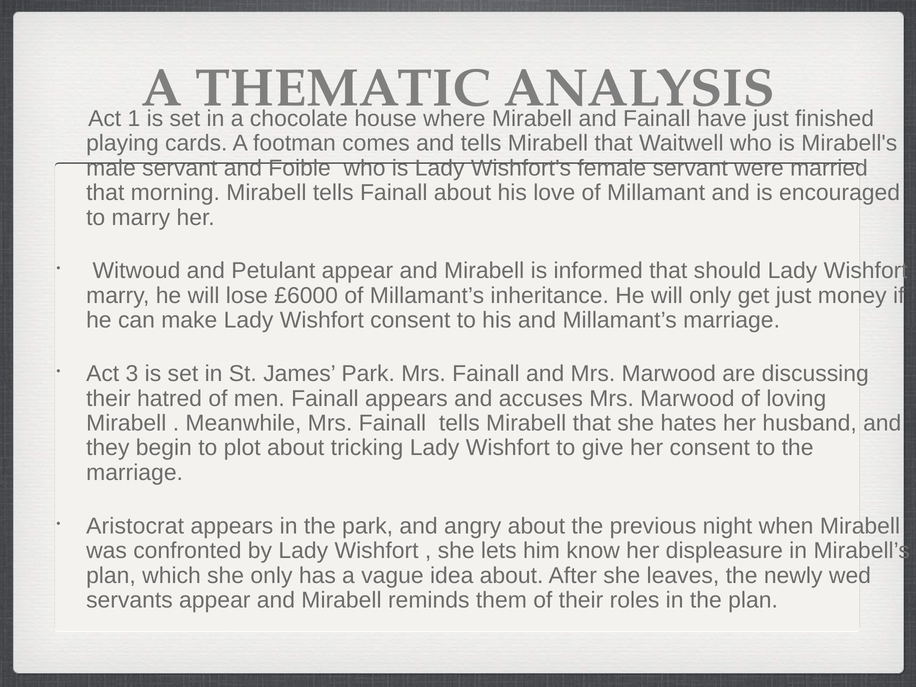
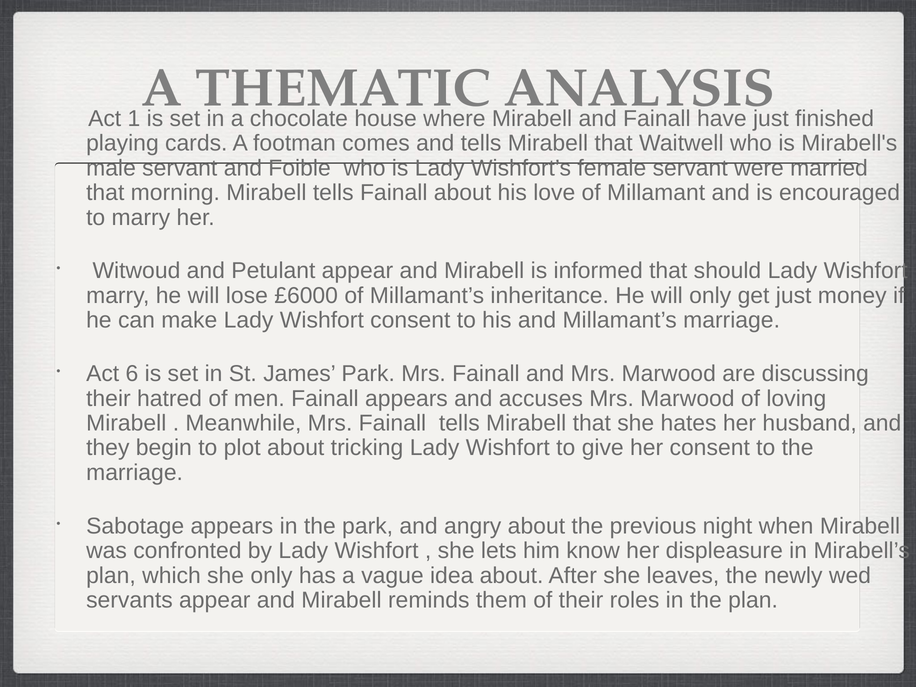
3: 3 -> 6
Aristocrat: Aristocrat -> Sabotage
